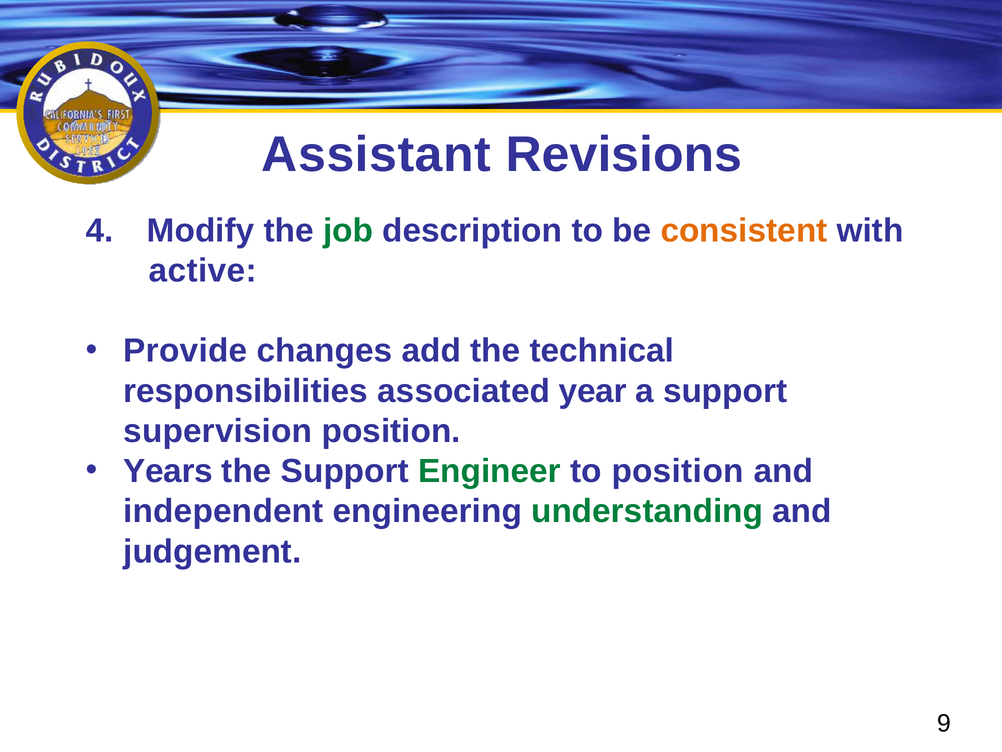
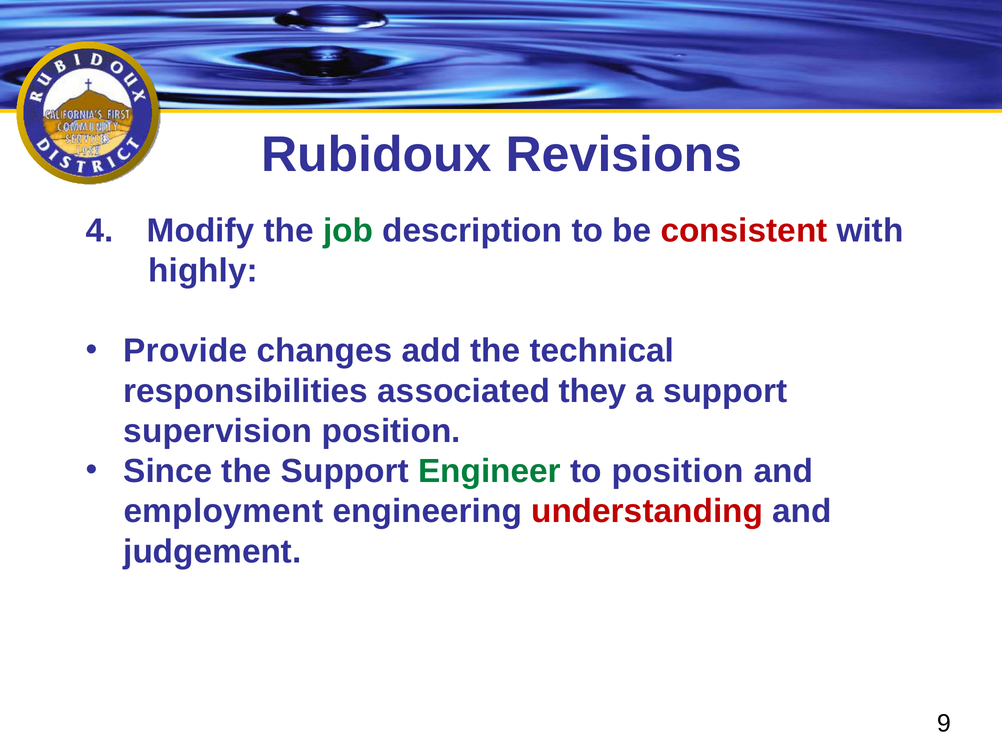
Assistant: Assistant -> Rubidoux
consistent colour: orange -> red
active: active -> highly
year: year -> they
Years: Years -> Since
independent: independent -> employment
understanding colour: green -> red
